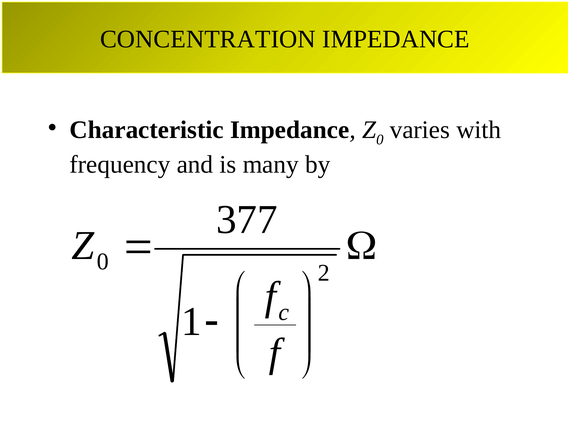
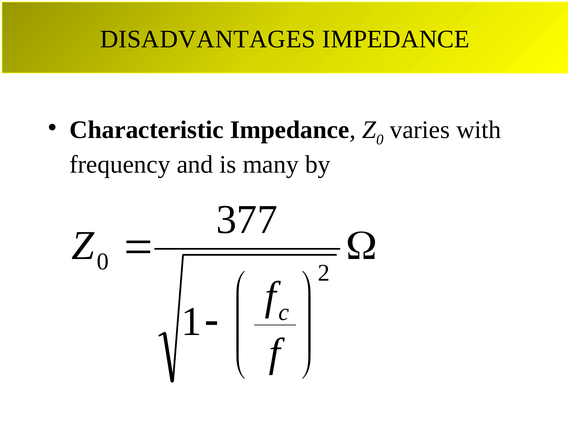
CONCENTRATION: CONCENTRATION -> DISADVANTAGES
